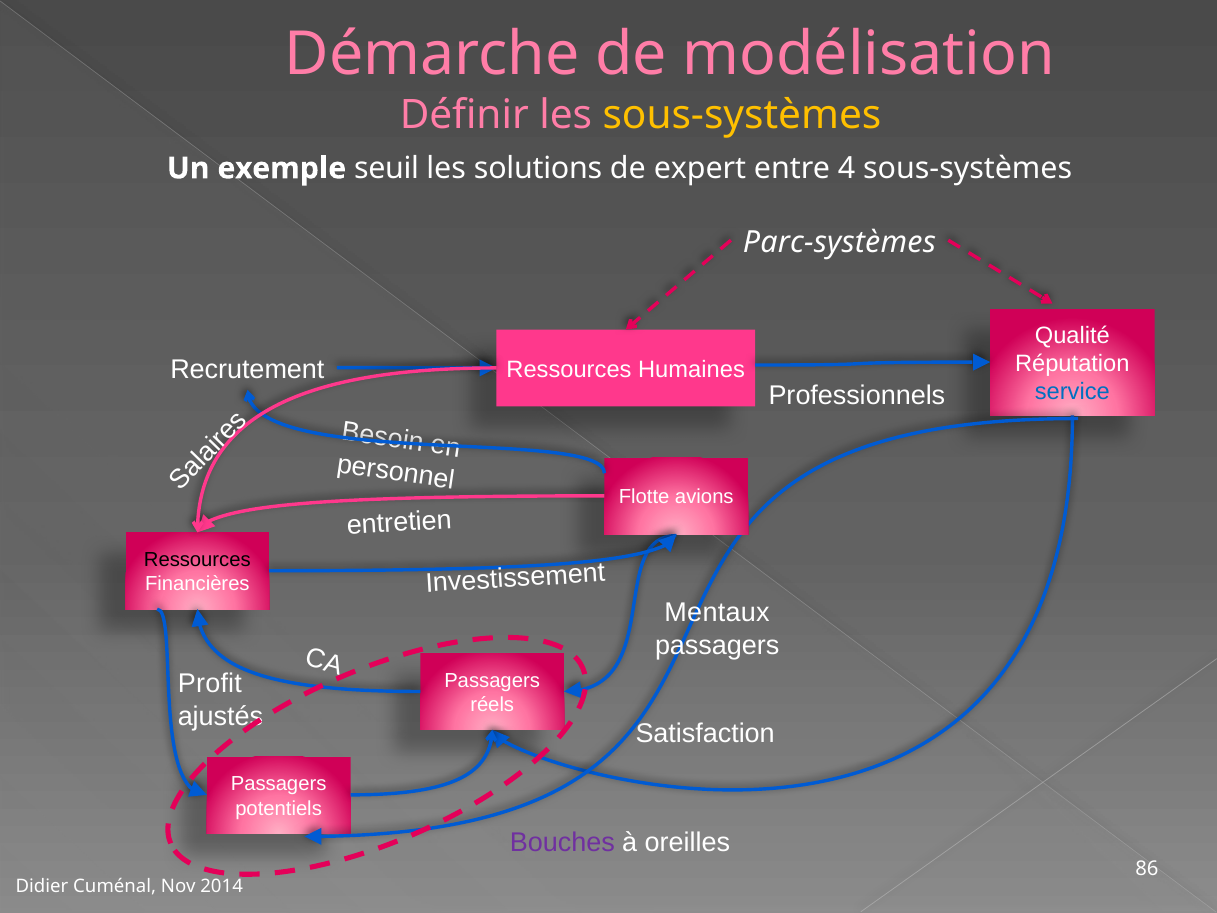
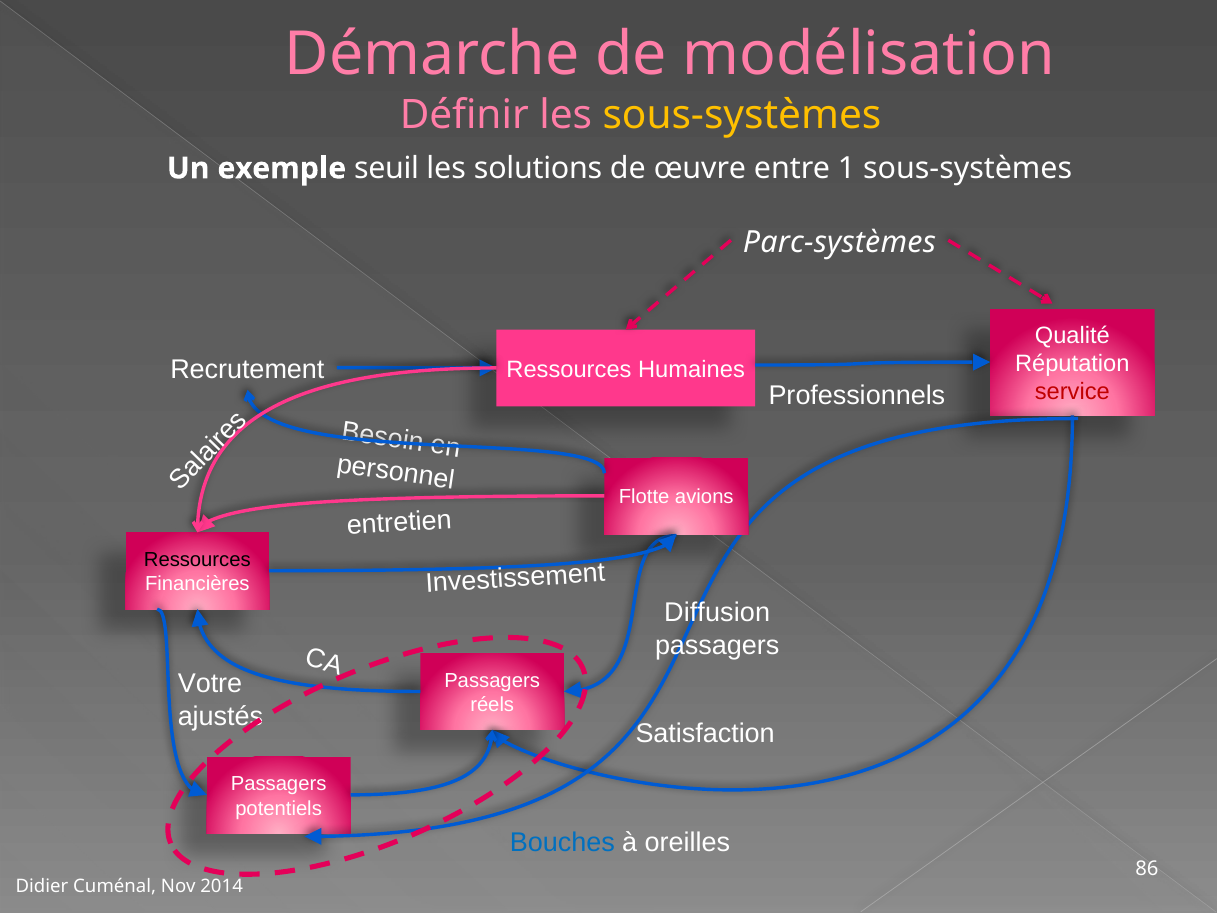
expert: expert -> œuvre
4: 4 -> 1
service colour: blue -> red
Mentaux: Mentaux -> Diffusion
Profit: Profit -> Votre
Bouches colour: purple -> blue
